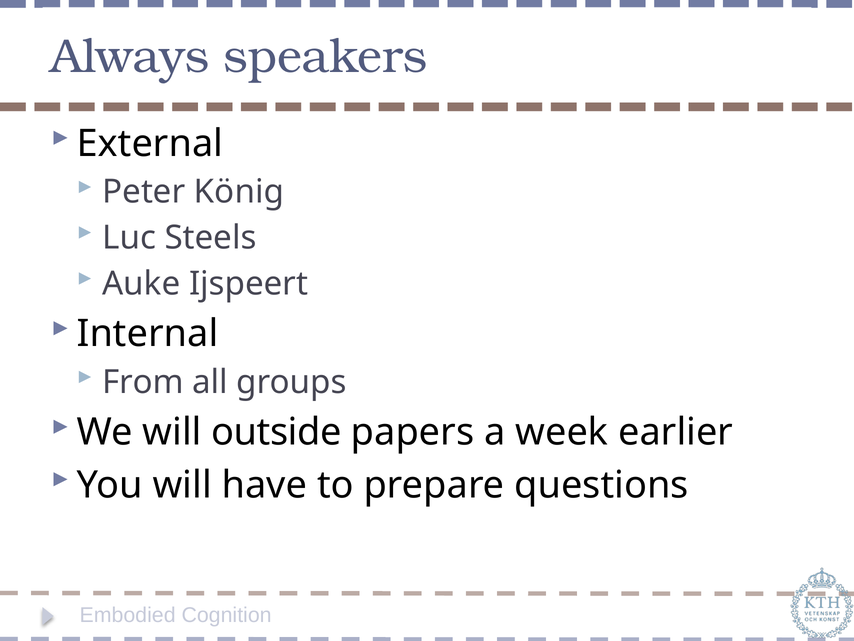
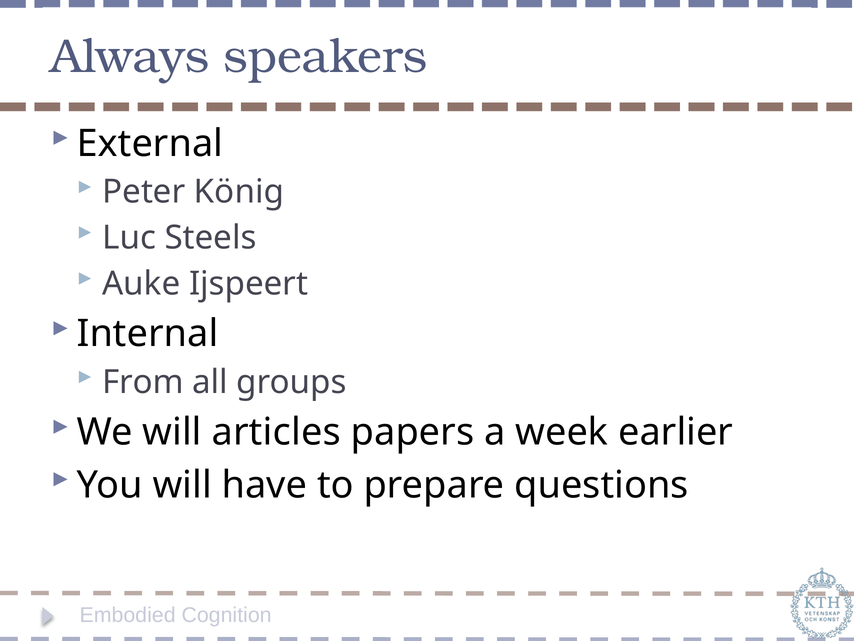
outside: outside -> articles
